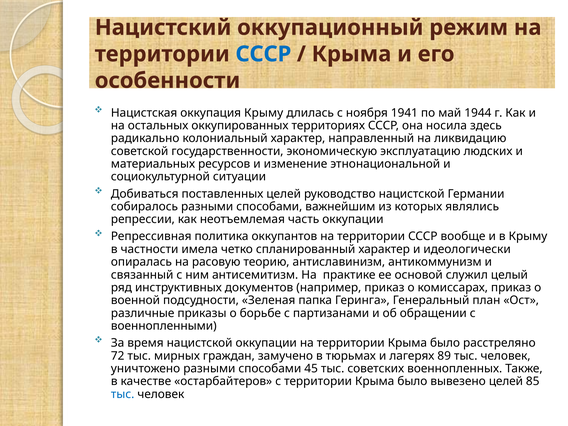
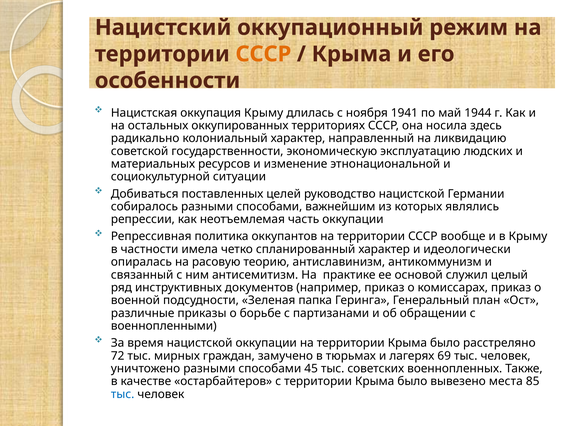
СССР at (263, 54) colour: blue -> orange
89: 89 -> 69
вывезено целей: целей -> места
